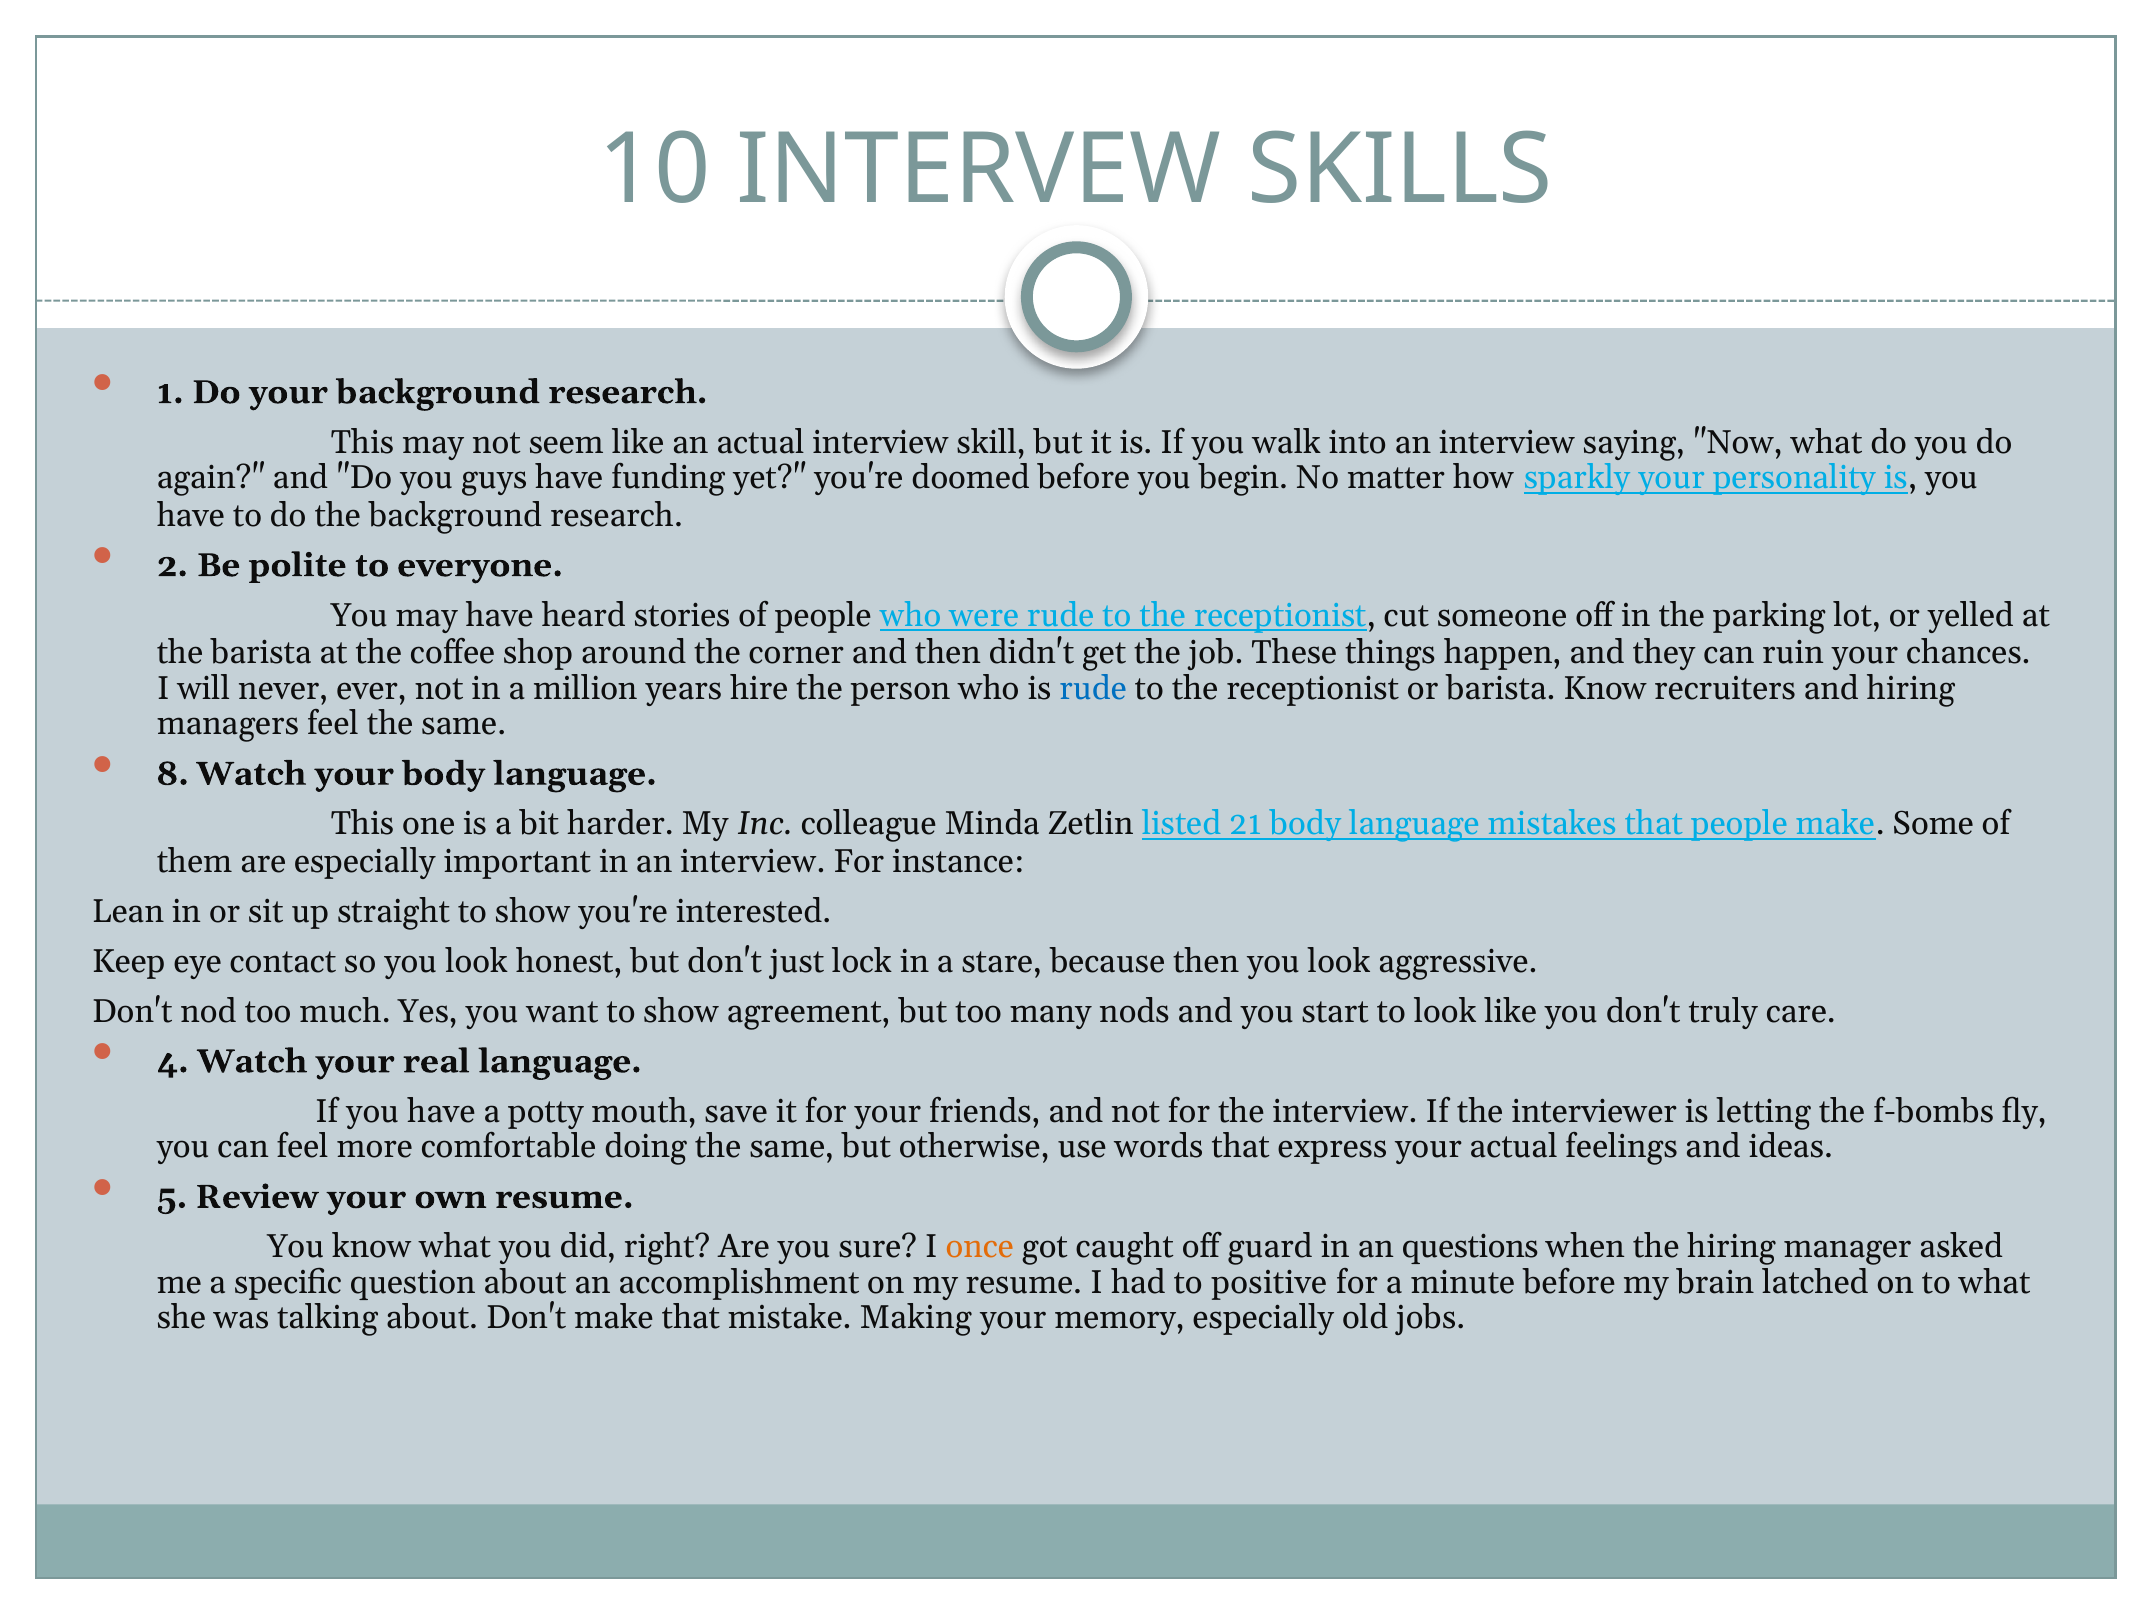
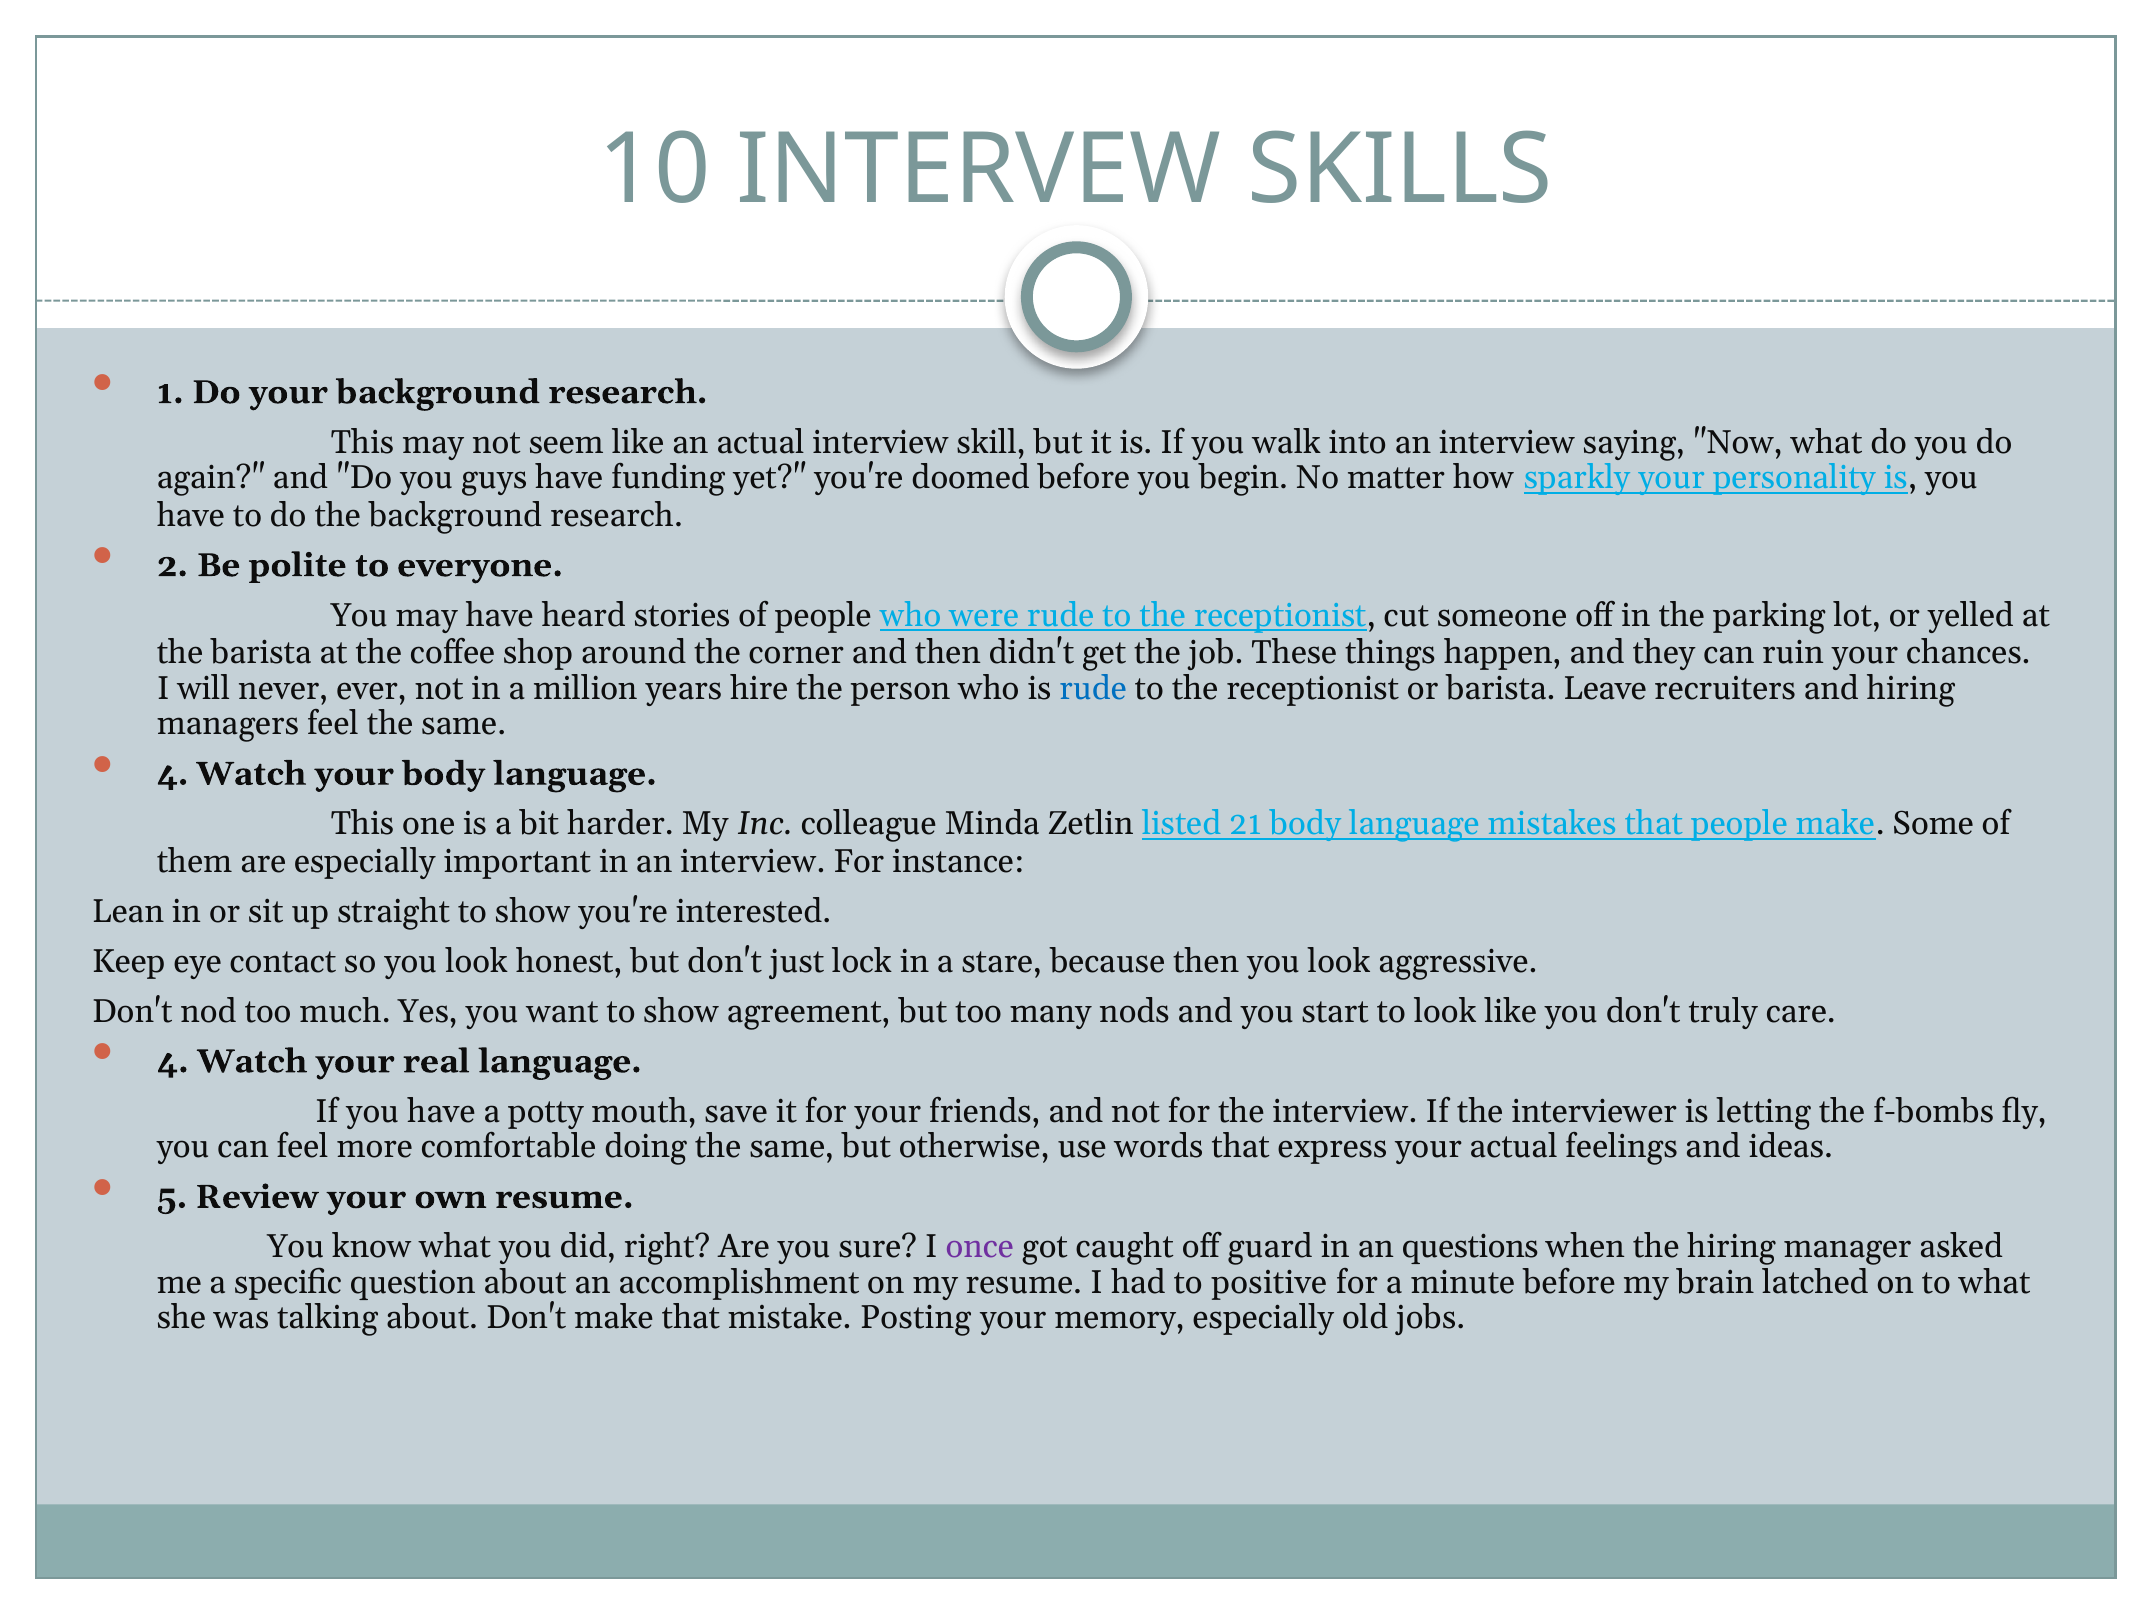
barista Know: Know -> Leave
8 at (173, 774): 8 -> 4
once colour: orange -> purple
Making: Making -> Posting
